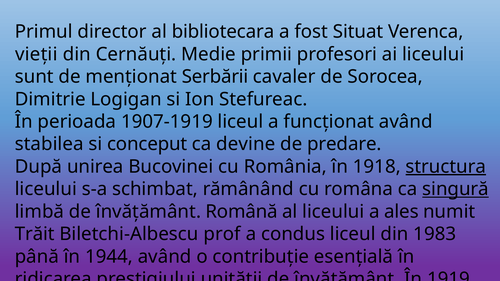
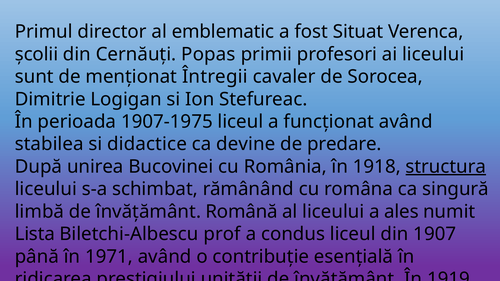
bibliotecara: bibliotecara -> emblematic
vieții: vieții -> școlii
Medie: Medie -> Popas
Serbării: Serbării -> Întregii
1907-1919: 1907-1919 -> 1907-1975
conceput: conceput -> didactice
singură underline: present -> none
Trăit: Trăit -> Lista
1983: 1983 -> 1907
1944: 1944 -> 1971
